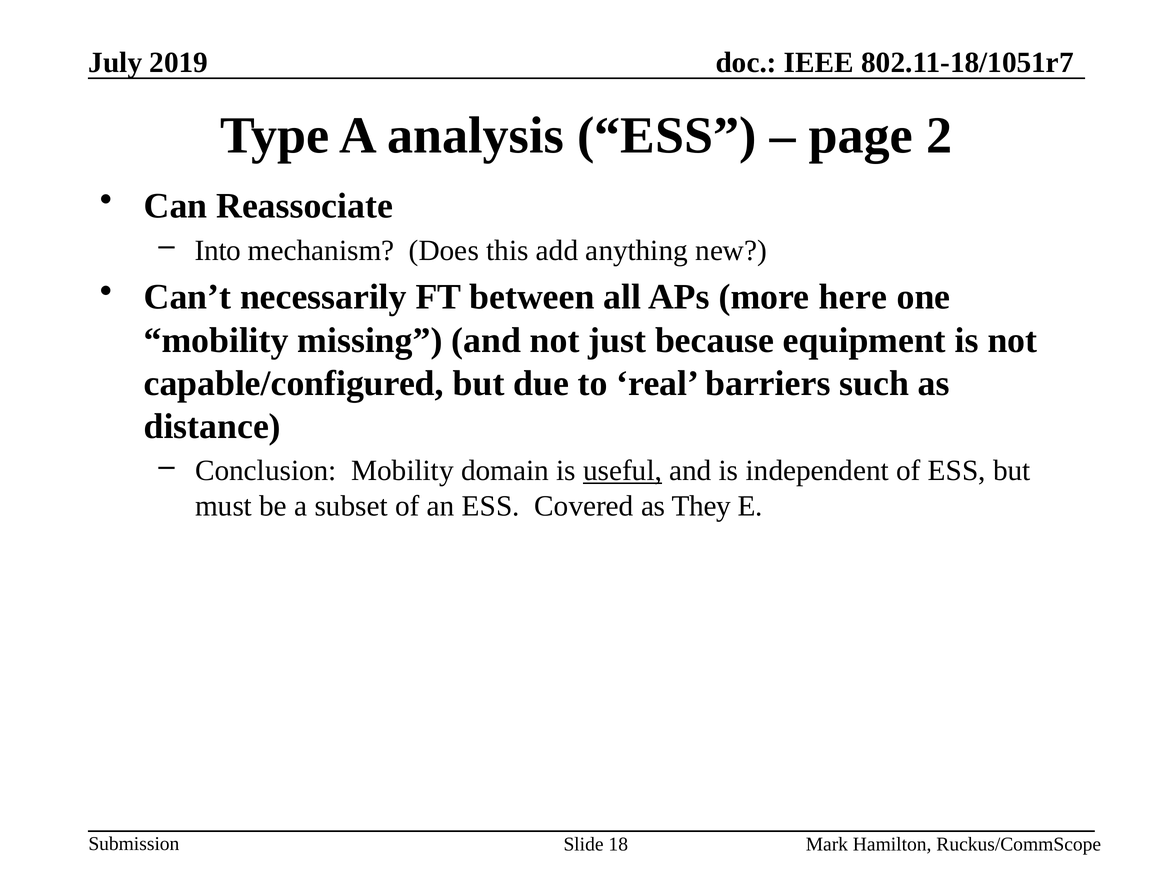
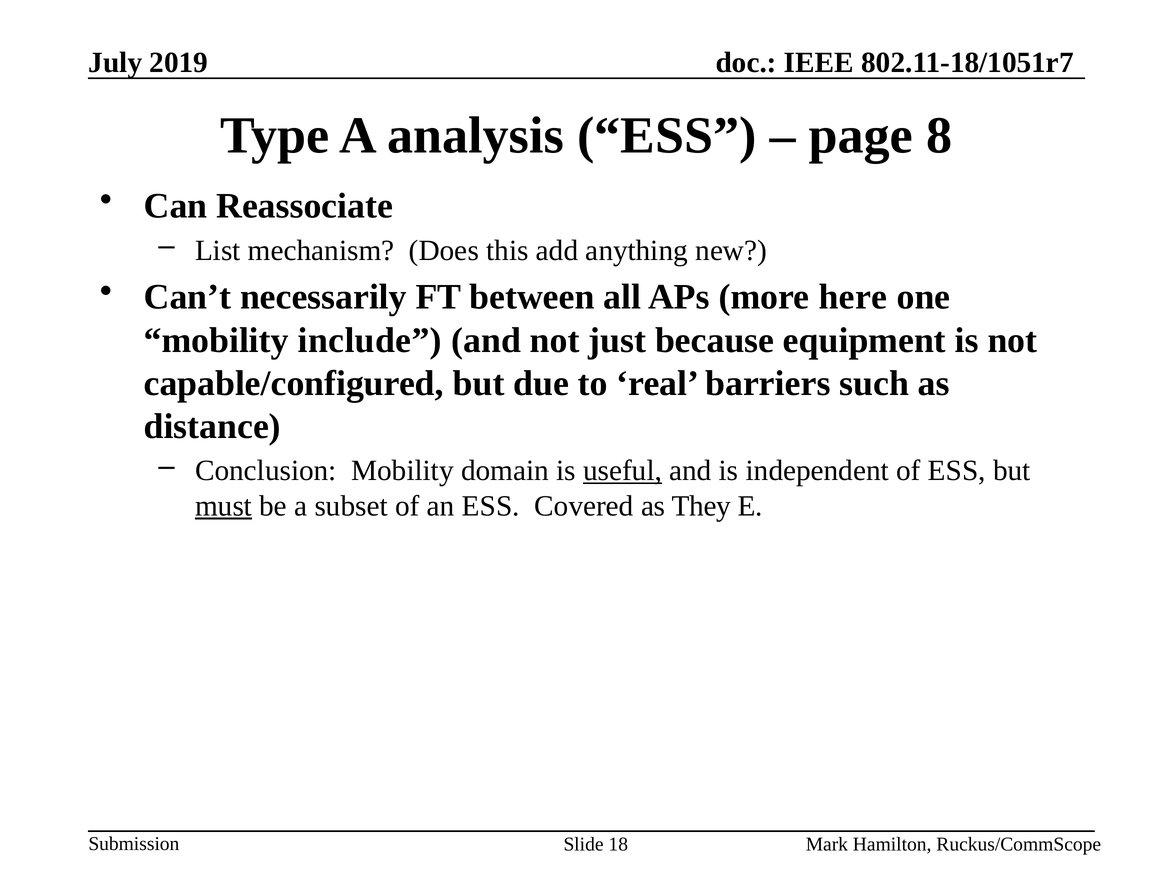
2: 2 -> 8
Into: Into -> List
missing: missing -> include
must underline: none -> present
